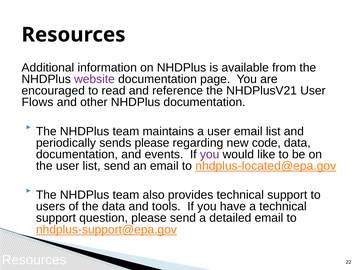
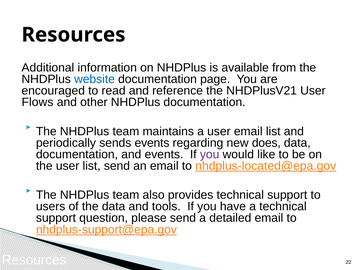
website colour: purple -> blue
sends please: please -> events
code: code -> does
